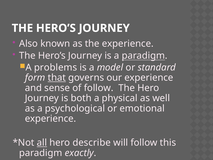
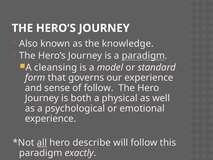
the experience: experience -> knowledge
problems: problems -> cleansing
that underline: present -> none
